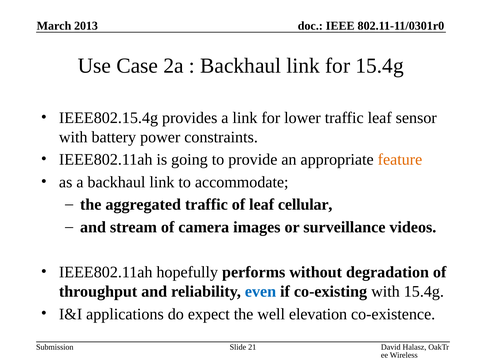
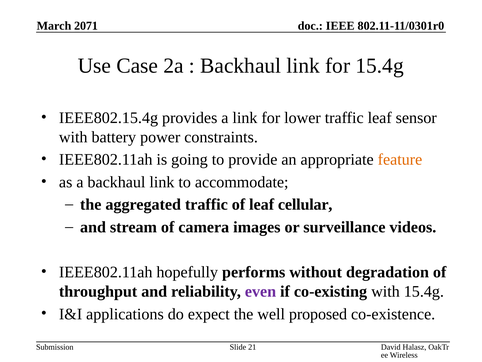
2013: 2013 -> 2071
even colour: blue -> purple
elevation: elevation -> proposed
